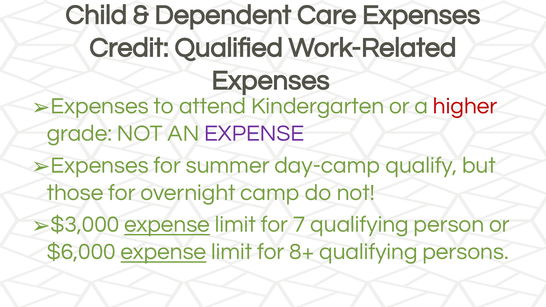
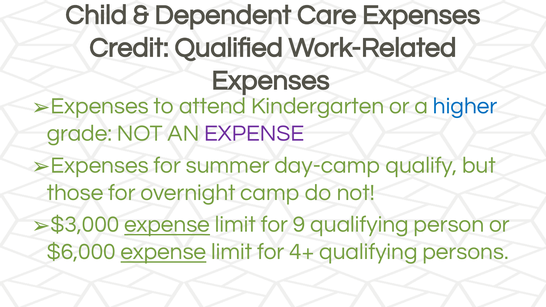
higher colour: red -> blue
7: 7 -> 9
8+: 8+ -> 4+
